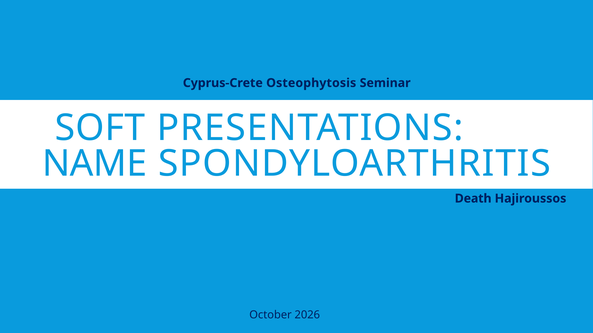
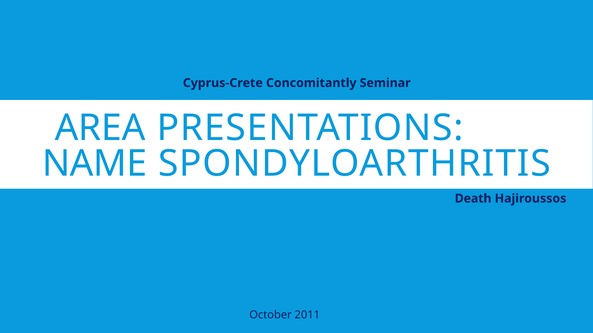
Osteophytosis: Osteophytosis -> Concomitantly
SOFT: SOFT -> AREA
2026: 2026 -> 2011
